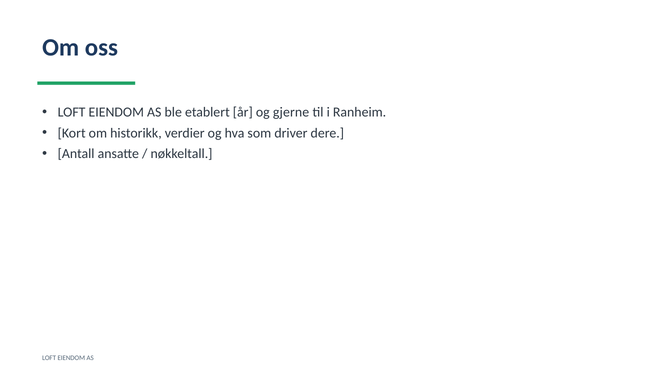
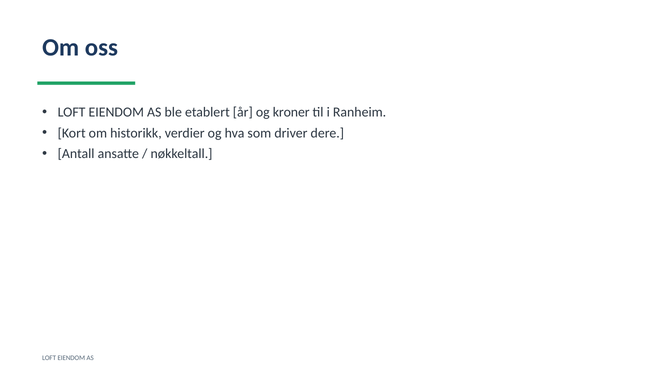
gjerne: gjerne -> kroner
